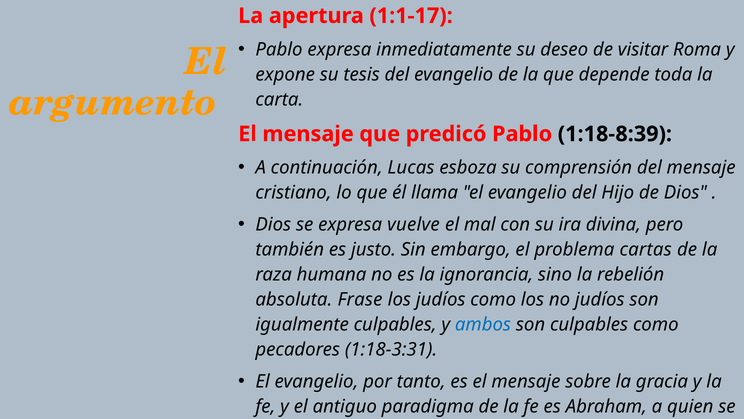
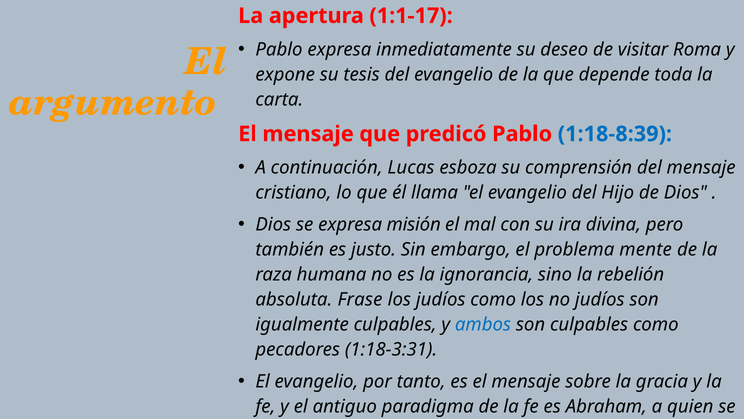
1:18-8:39 colour: black -> blue
vuelve: vuelve -> misión
cartas: cartas -> mente
